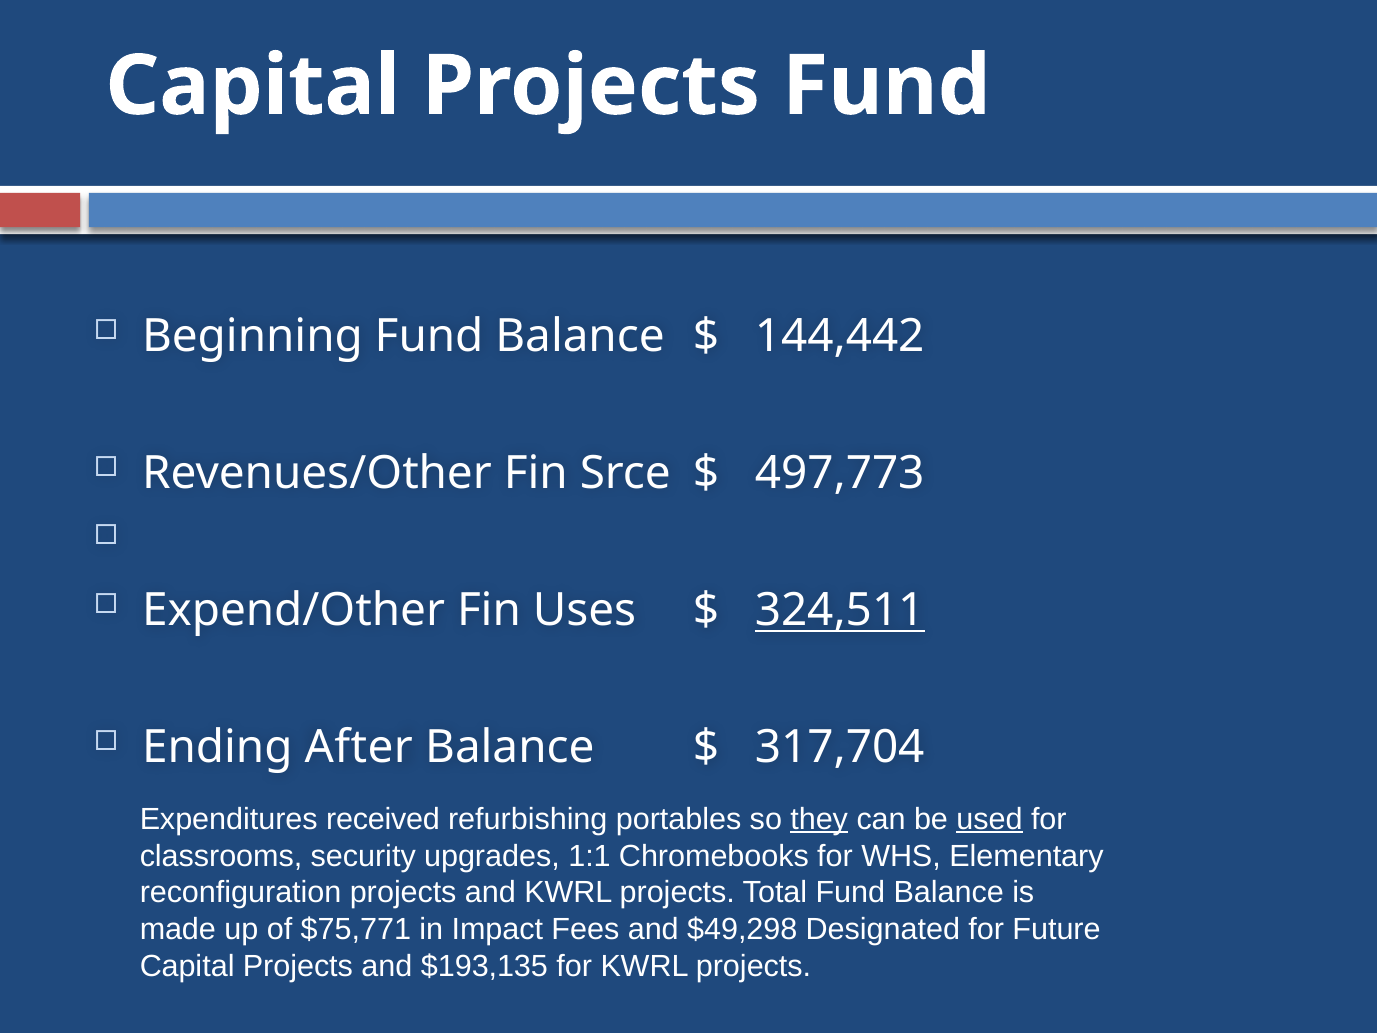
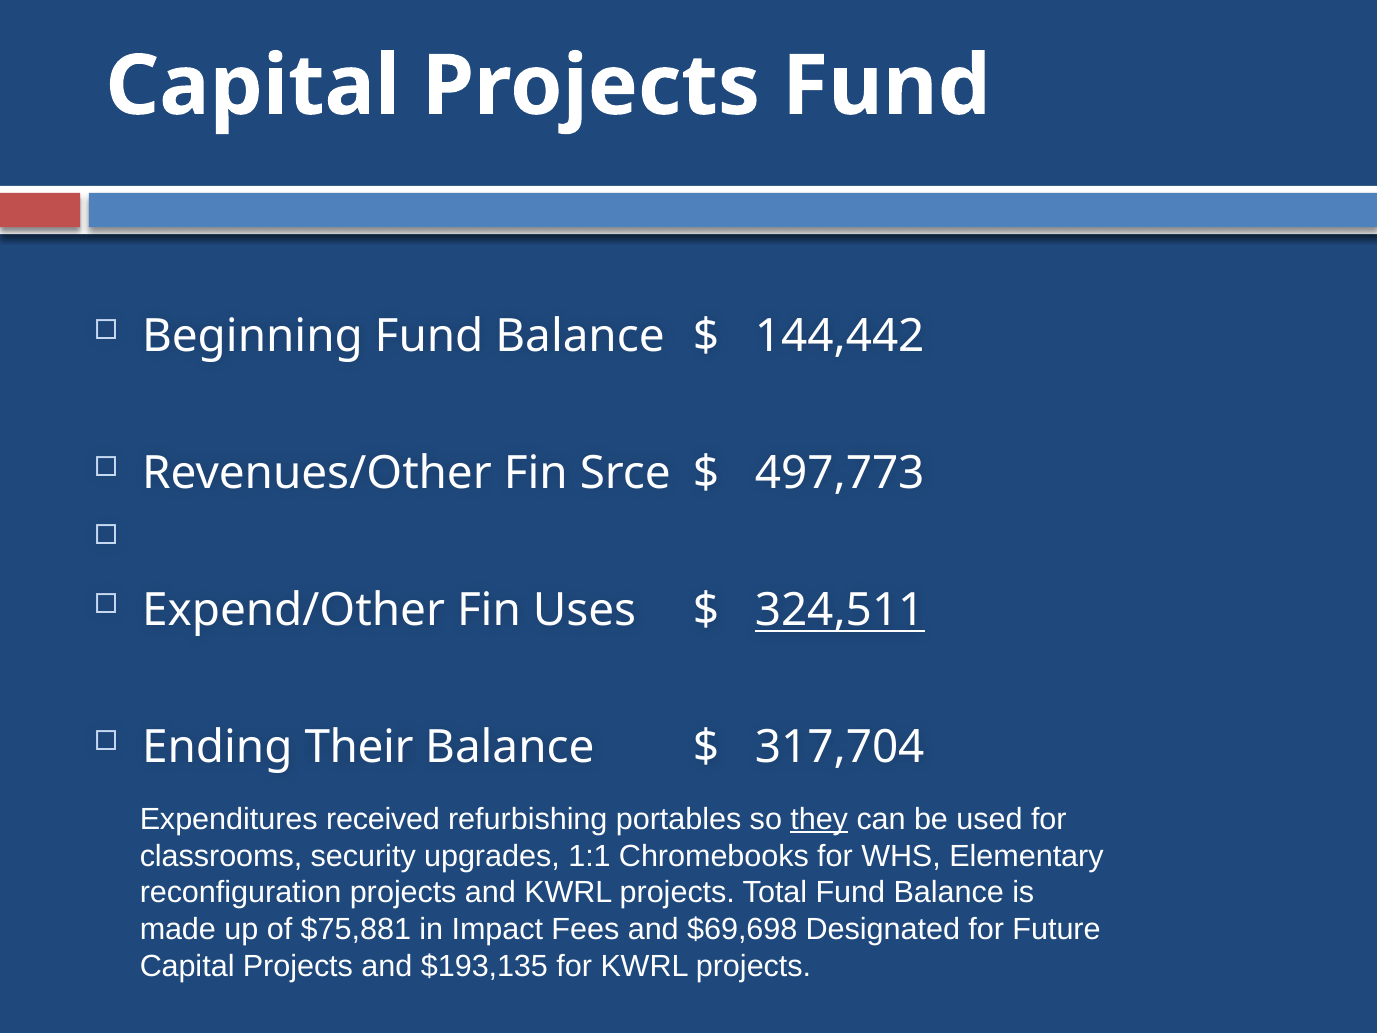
After: After -> Their
used underline: present -> none
$75,771: $75,771 -> $75,881
$49,298: $49,298 -> $69,698
